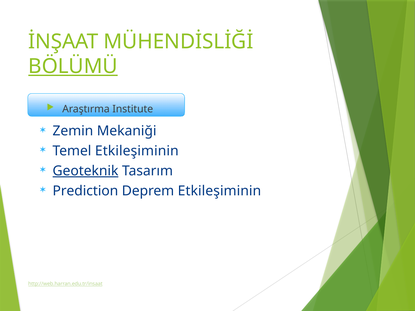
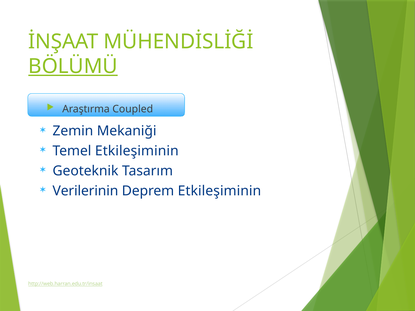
Institute: Institute -> Coupled
Geoteknik underline: present -> none
Prediction: Prediction -> Verilerinin
